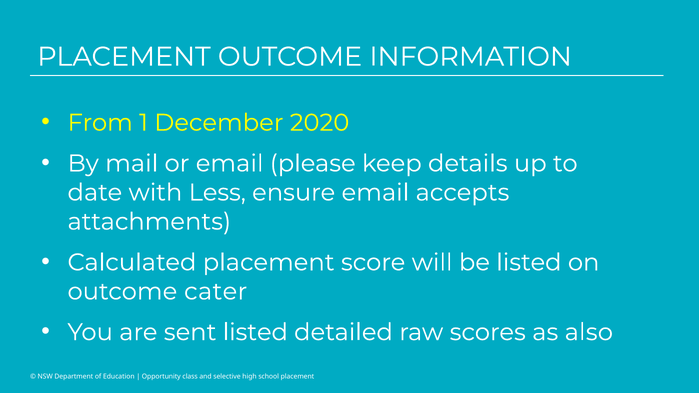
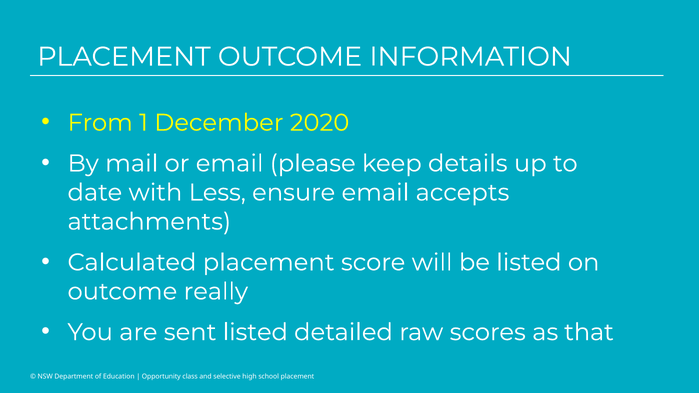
cater: cater -> really
also: also -> that
